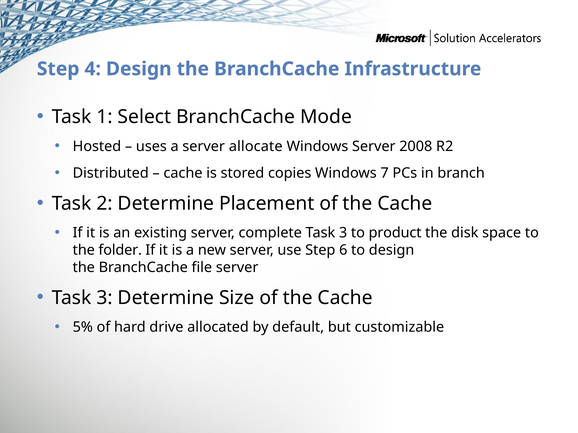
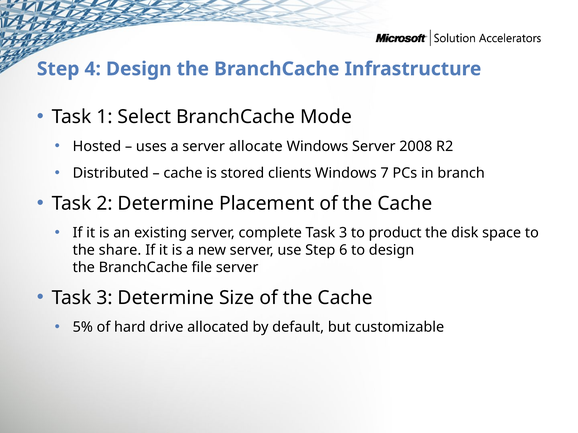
copies: copies -> clients
folder: folder -> share
